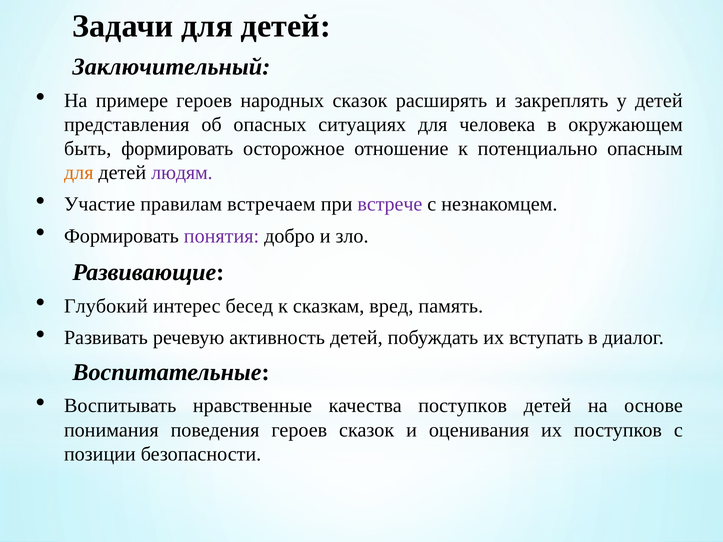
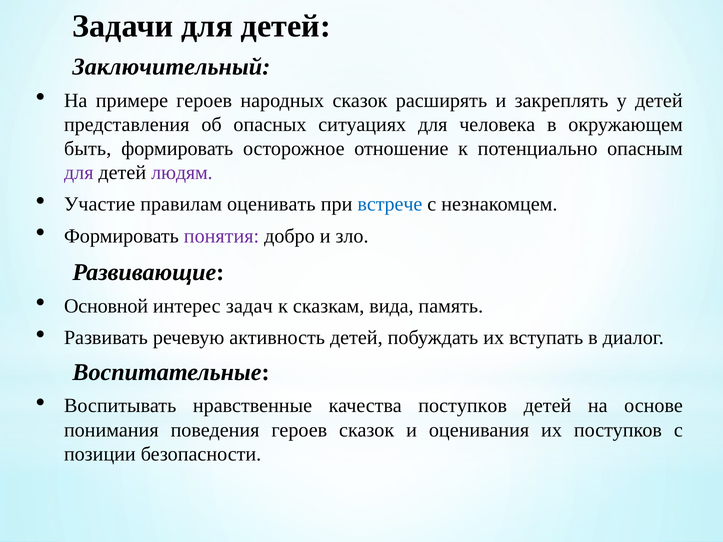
для at (79, 173) colour: orange -> purple
встречаем: встречаем -> оценивать
встрече colour: purple -> blue
Глубокий: Глубокий -> Основной
бесед: бесед -> задач
вред: вред -> вида
